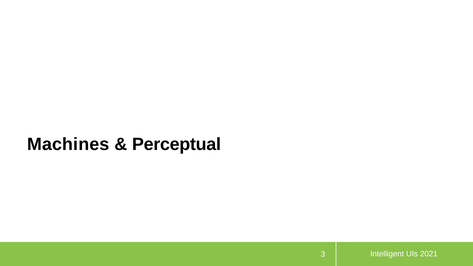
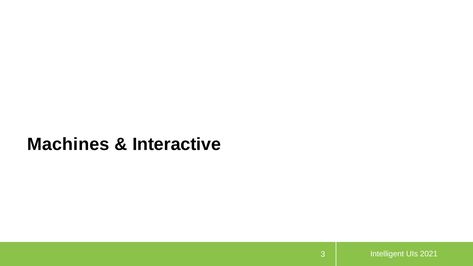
Perceptual: Perceptual -> Interactive
